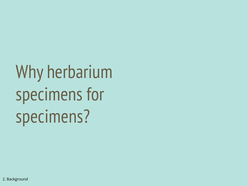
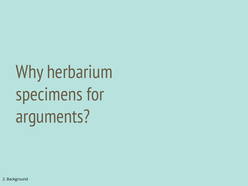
specimens at (53, 117): specimens -> arguments
